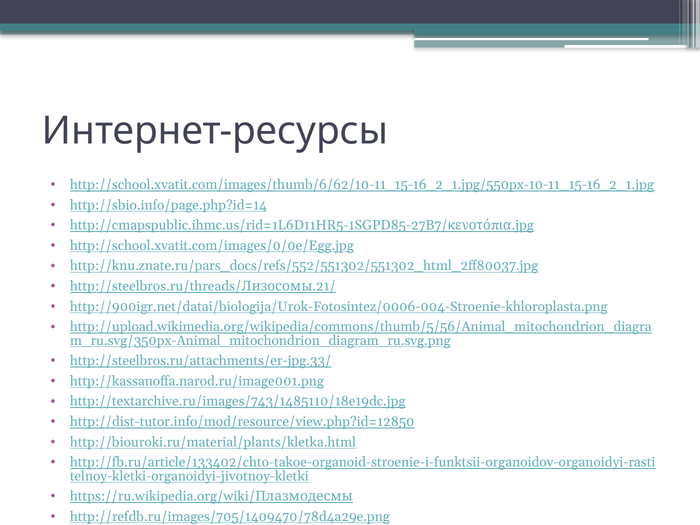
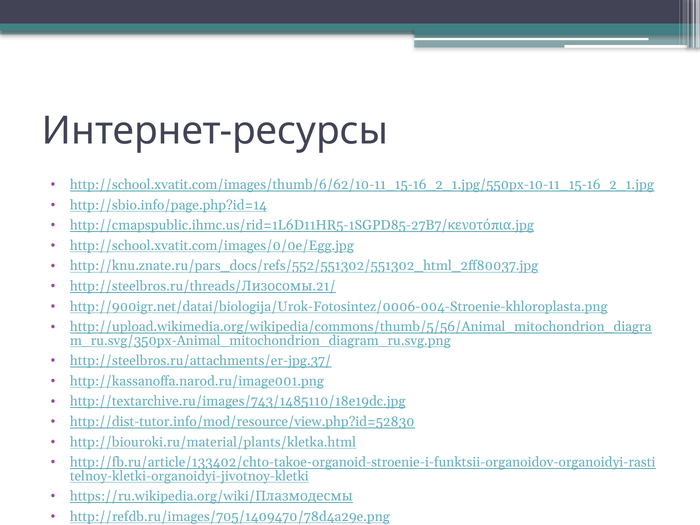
http://steelbros.ru/attachments/er-jpg.33/: http://steelbros.ru/attachments/er-jpg.33/ -> http://steelbros.ru/attachments/er-jpg.37/
http://dist-tutor.info/mod/resource/view.php?id=12850: http://dist-tutor.info/mod/resource/view.php?id=12850 -> http://dist-tutor.info/mod/resource/view.php?id=52830
